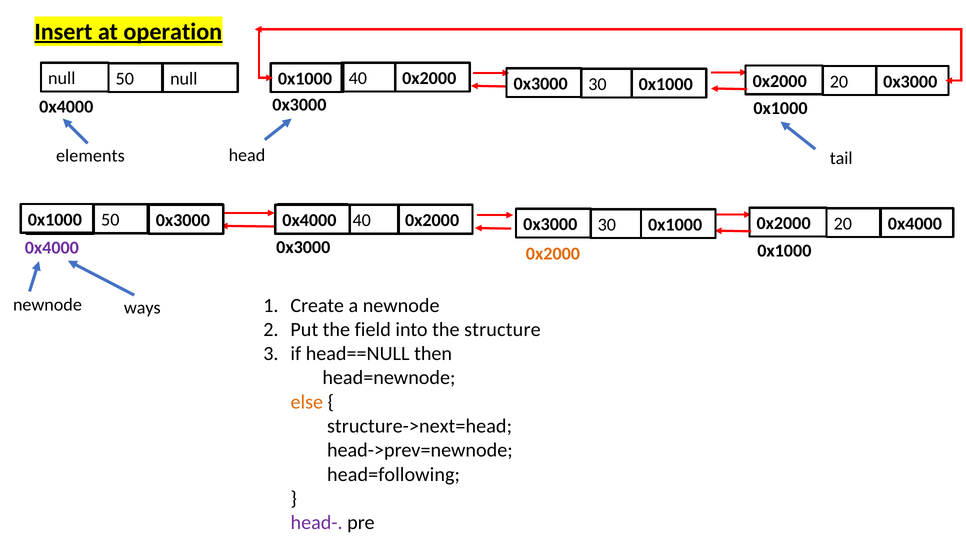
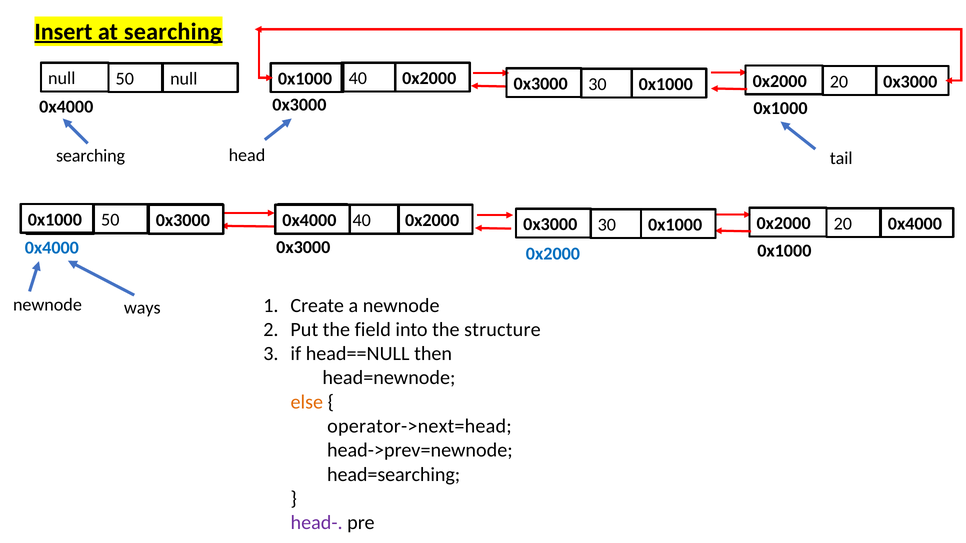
at operation: operation -> searching
elements at (90, 156): elements -> searching
0x4000 at (52, 248) colour: purple -> blue
0x2000 at (553, 254) colour: orange -> blue
structure->next=head: structure->next=head -> operator->next=head
head=following: head=following -> head=searching
